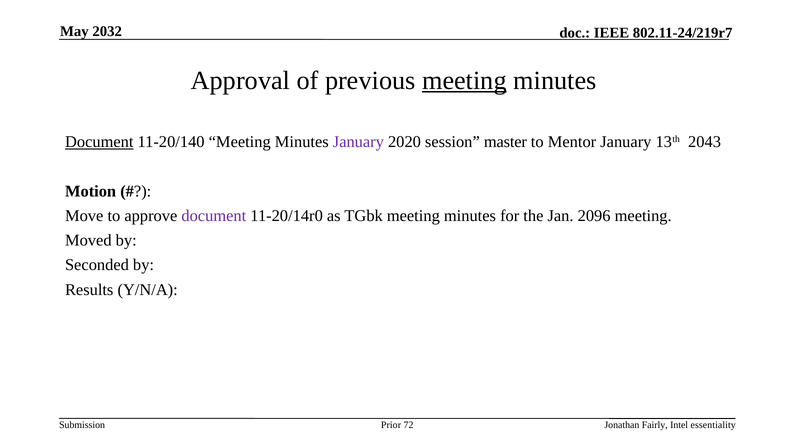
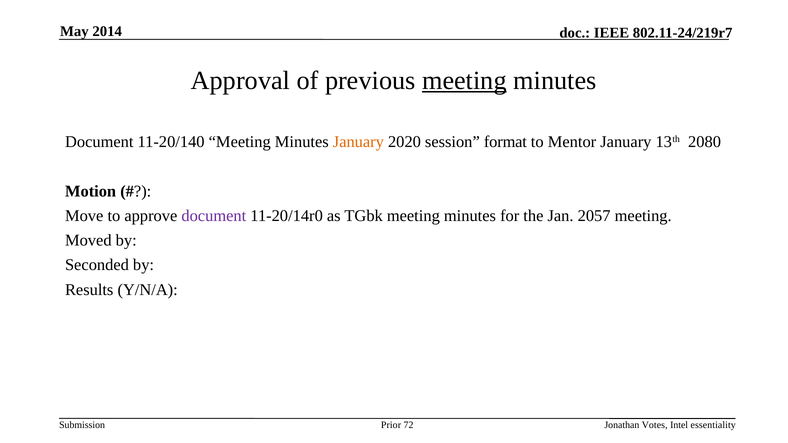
2032: 2032 -> 2014
Document at (99, 142) underline: present -> none
January at (358, 142) colour: purple -> orange
master: master -> format
2043: 2043 -> 2080
2096: 2096 -> 2057
Fairly: Fairly -> Votes
